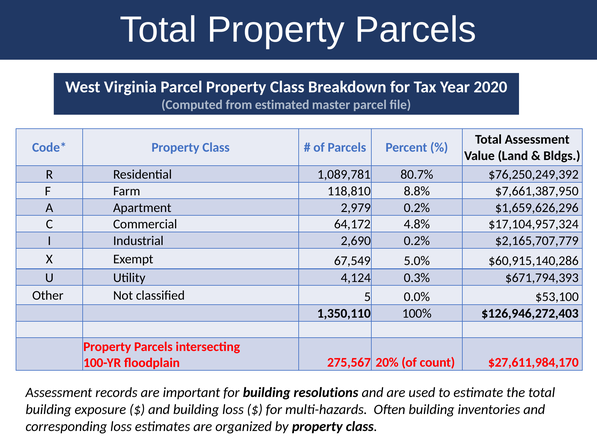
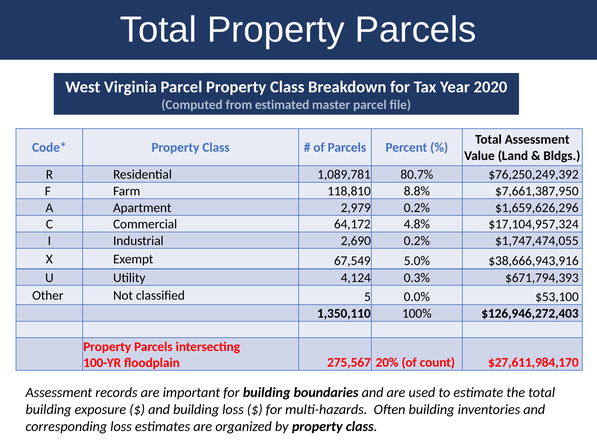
$2,165,707,779: $2,165,707,779 -> $1,747,474,055
$60,915,140,286: $60,915,140,286 -> $38,666,943,916
resolutions: resolutions -> boundaries
